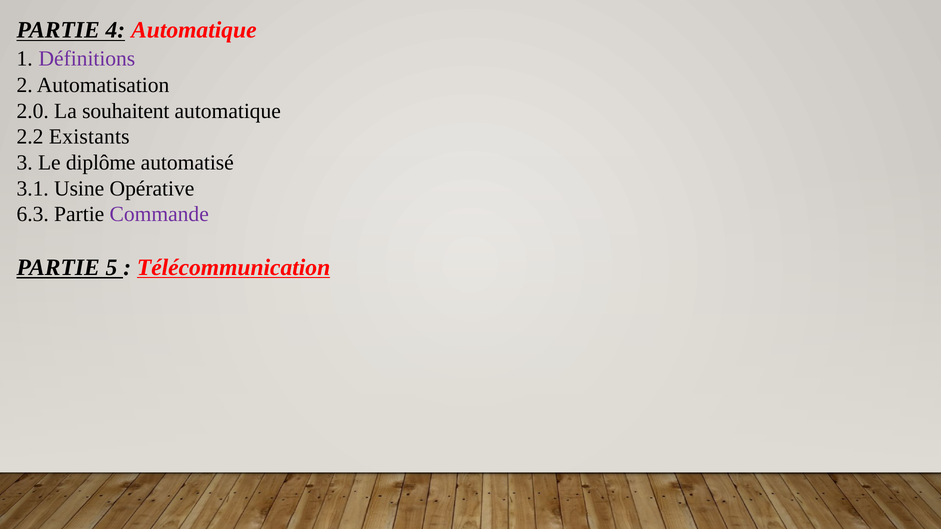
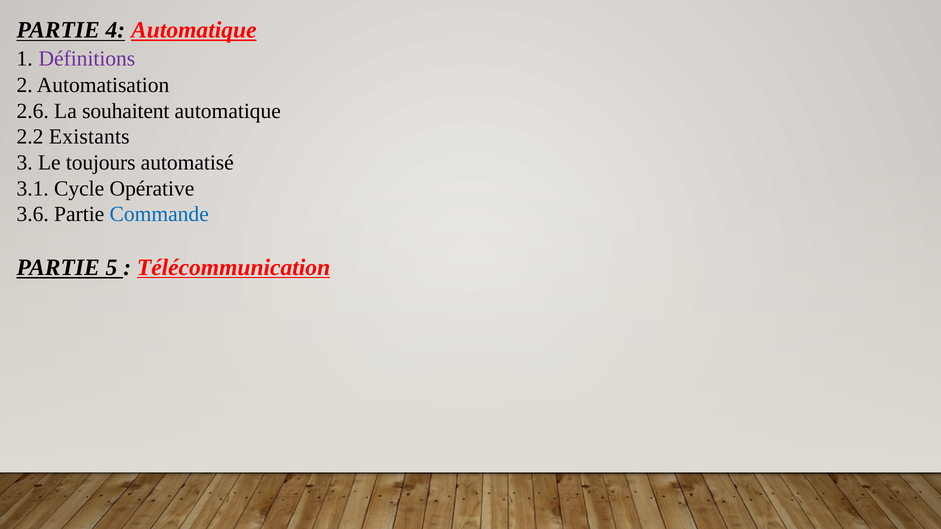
Automatique at (194, 30) underline: none -> present
2.0: 2.0 -> 2.6
diplôme: diplôme -> toujours
Usine: Usine -> Cycle
6.3: 6.3 -> 3.6
Commande colour: purple -> blue
